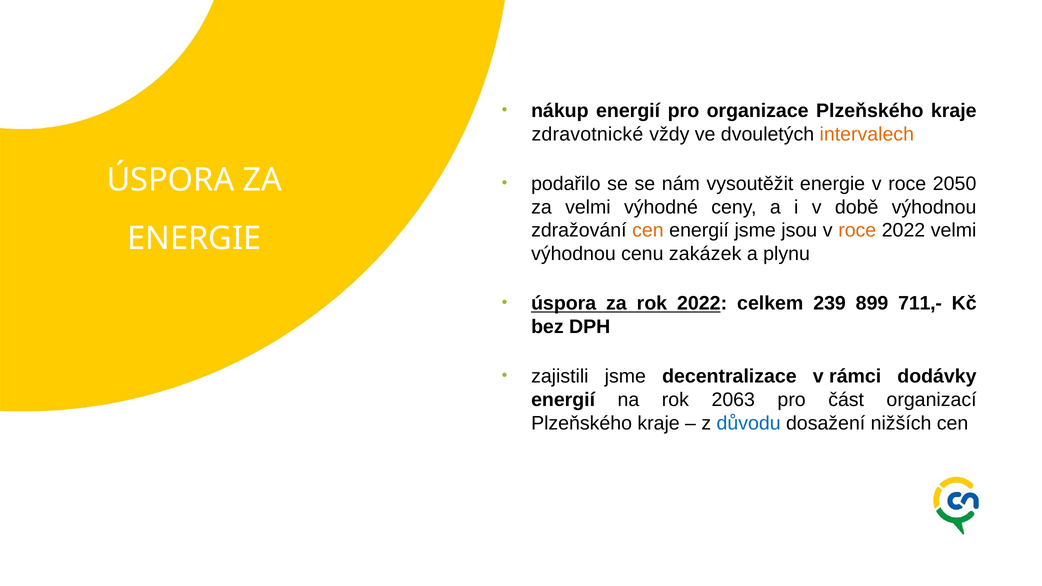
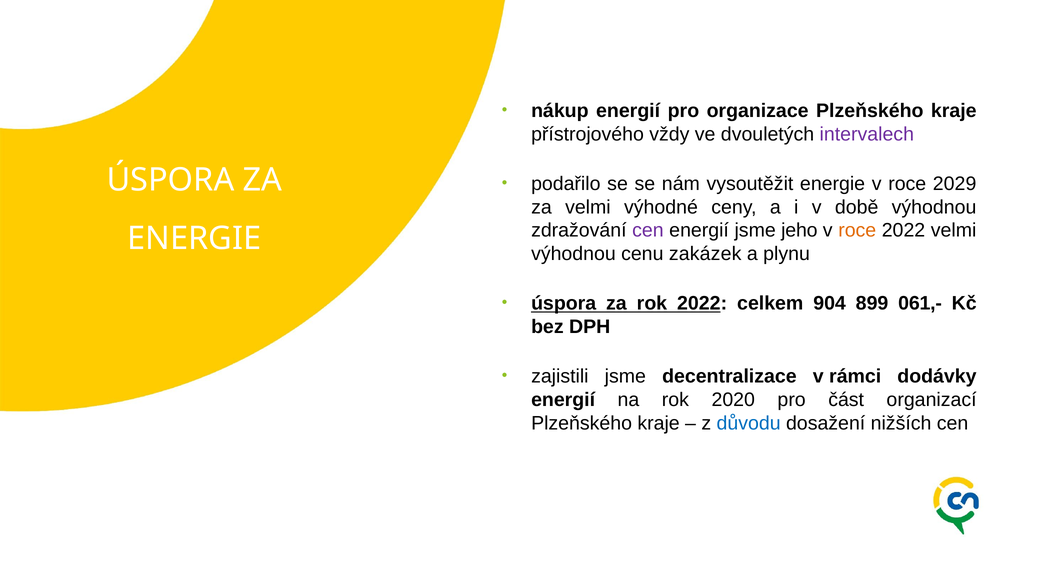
zdravotnické: zdravotnické -> přístrojového
intervalech colour: orange -> purple
2050: 2050 -> 2029
cen at (648, 231) colour: orange -> purple
jsou: jsou -> jeho
239: 239 -> 904
711,-: 711,- -> 061,-
2063: 2063 -> 2020
